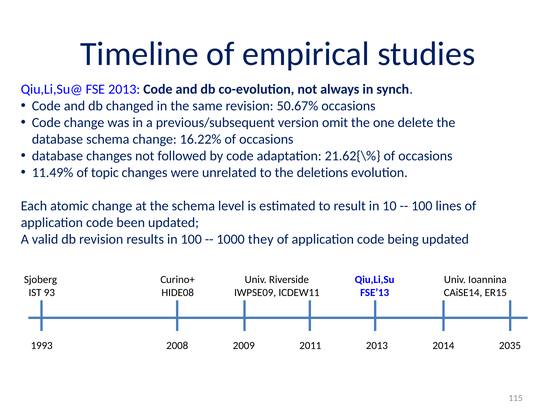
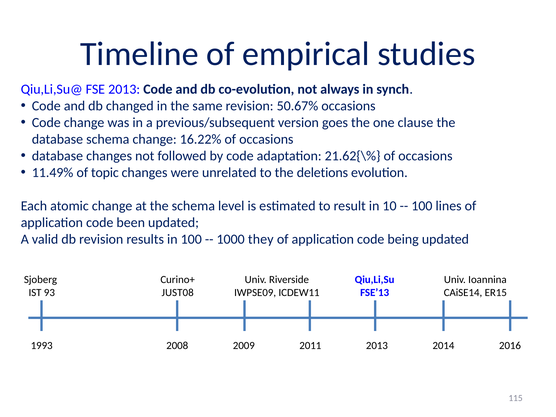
omit: omit -> goes
delete: delete -> clause
HIDE08: HIDE08 -> JUST08
2035: 2035 -> 2016
